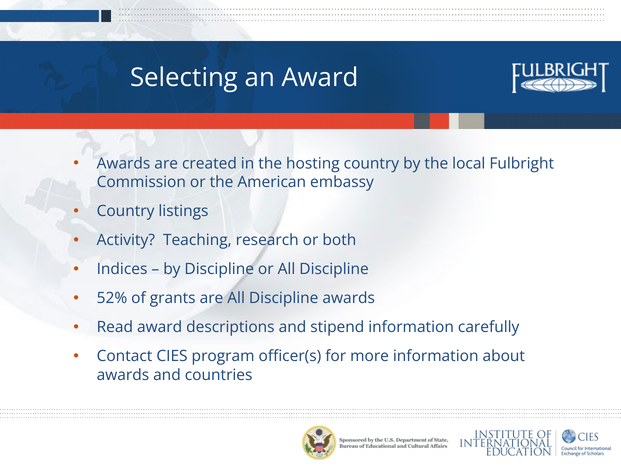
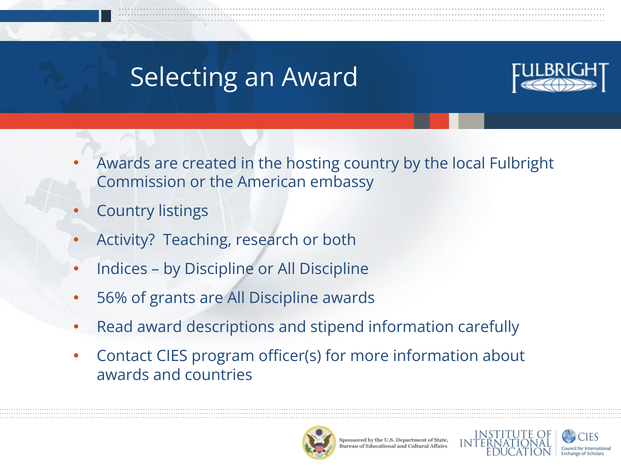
52%: 52% -> 56%
